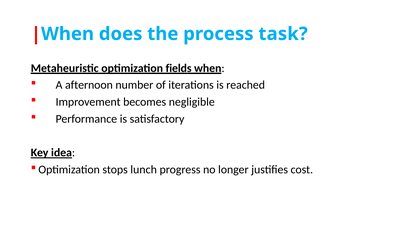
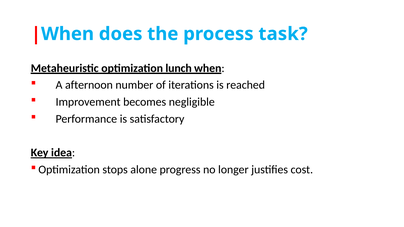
fields: fields -> lunch
lunch: lunch -> alone
